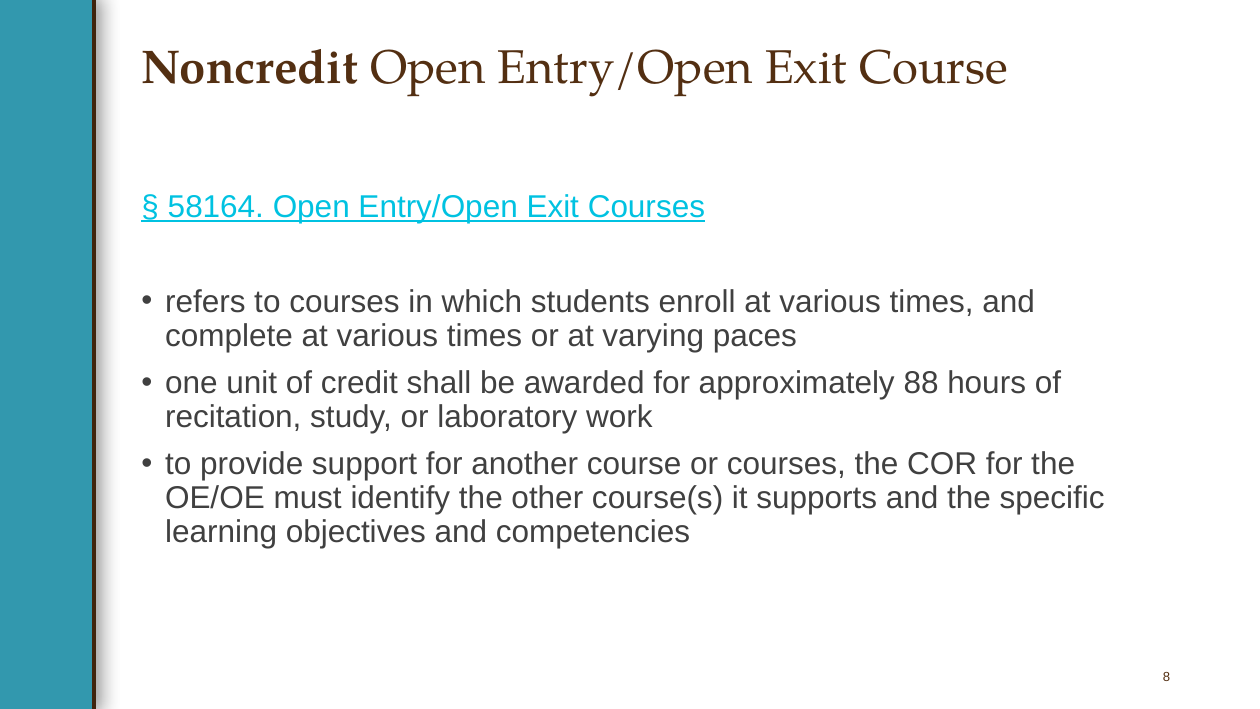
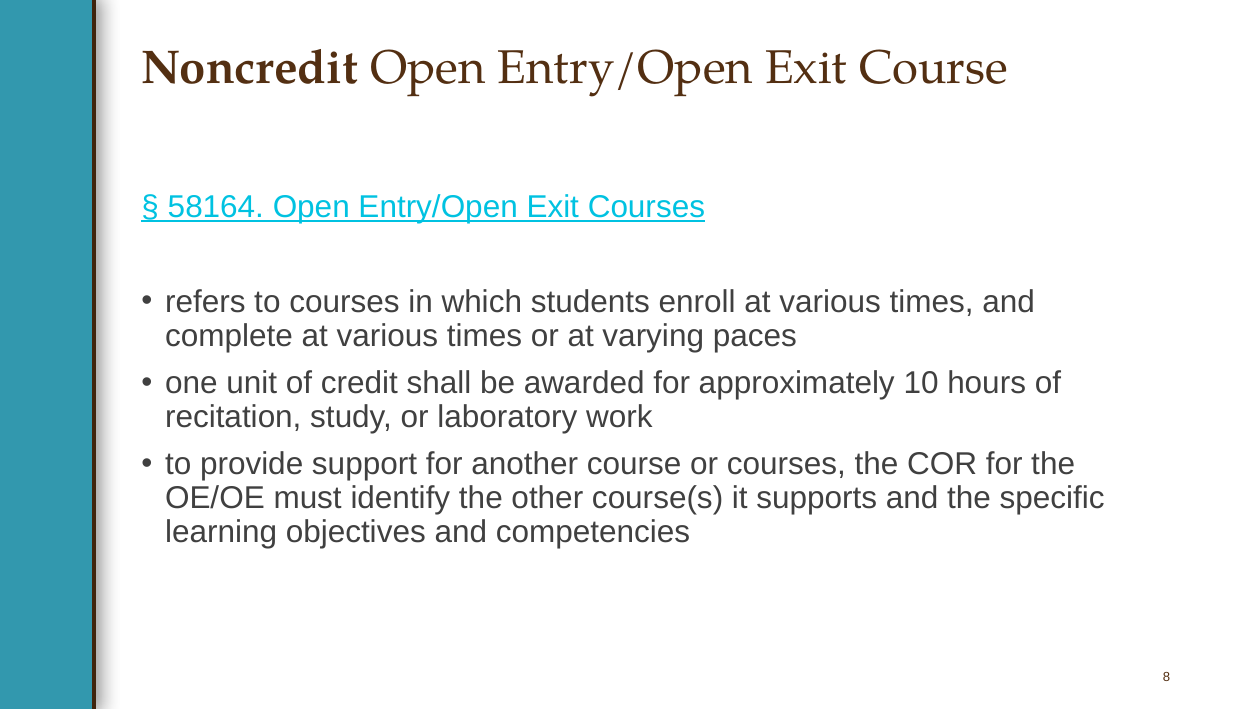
88: 88 -> 10
